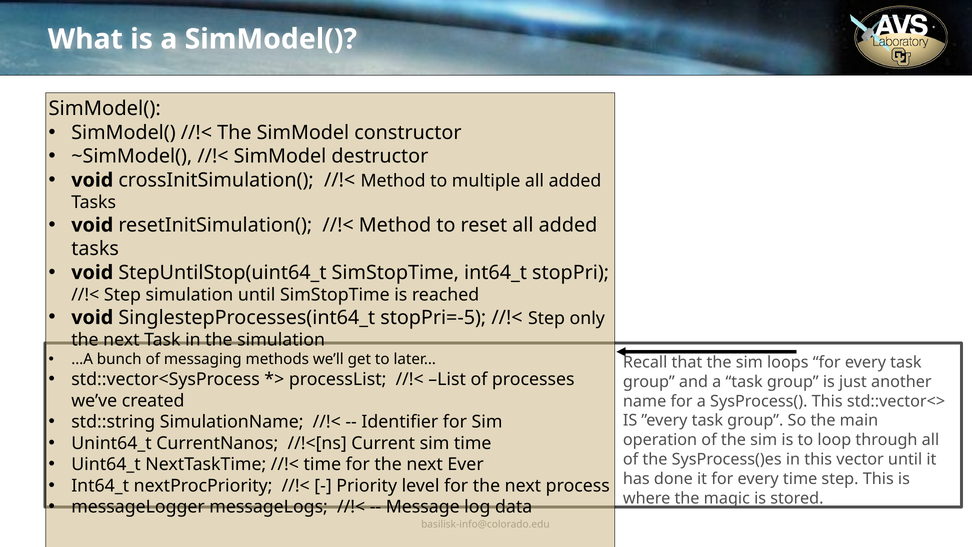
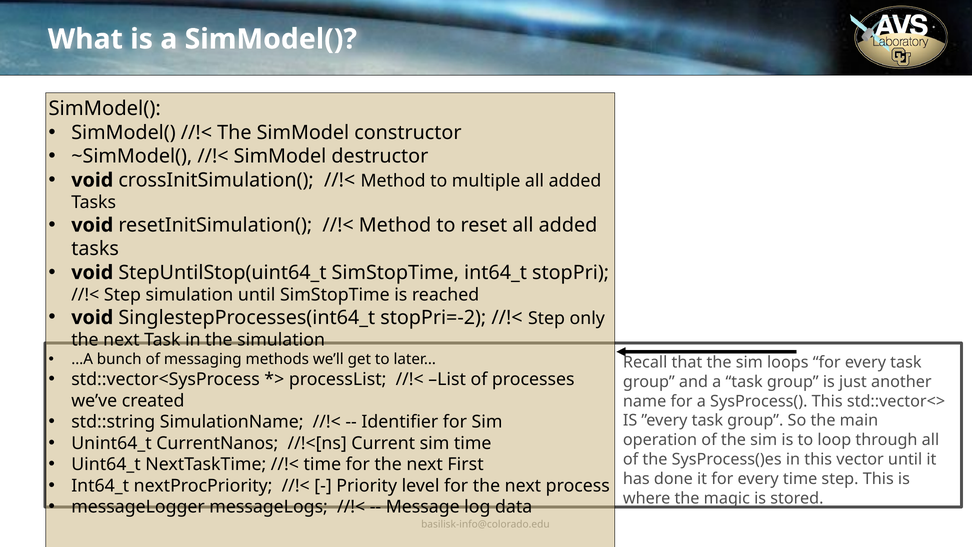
stopPri=-5: stopPri=-5 -> stopPri=-2
Ever: Ever -> First
